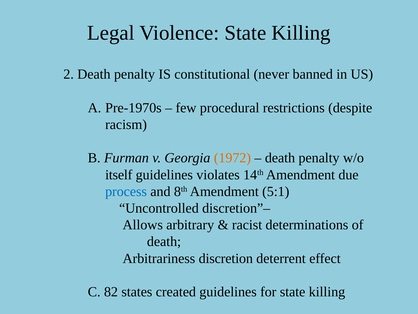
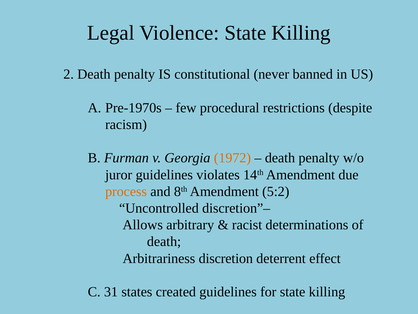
itself: itself -> juror
process colour: blue -> orange
5:1: 5:1 -> 5:2
82: 82 -> 31
